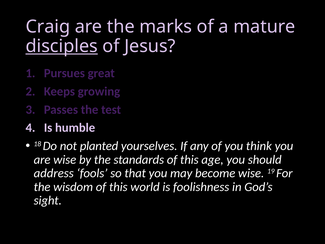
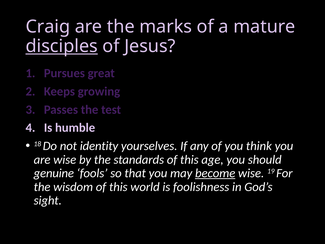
planted: planted -> identity
address: address -> genuine
become underline: none -> present
